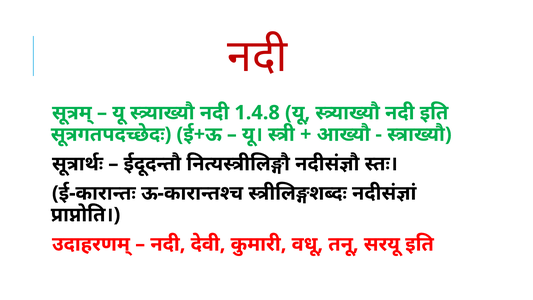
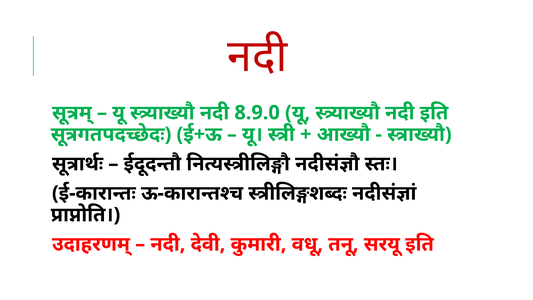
1.4.8: 1.4.8 -> 8.9.0
